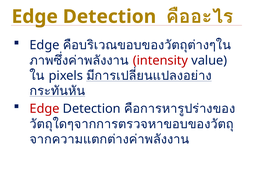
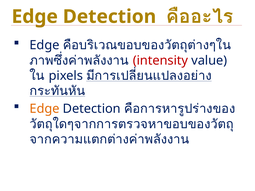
Edge at (44, 109) colour: red -> orange
